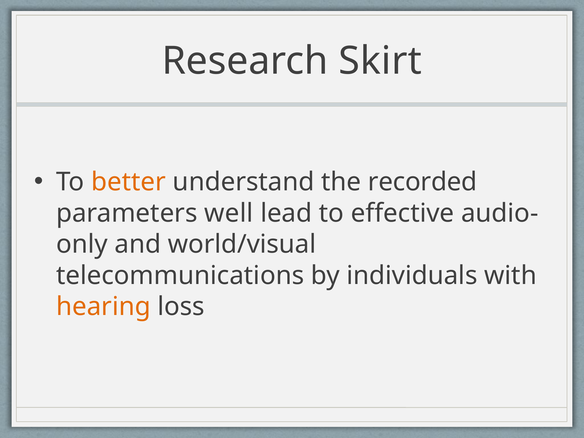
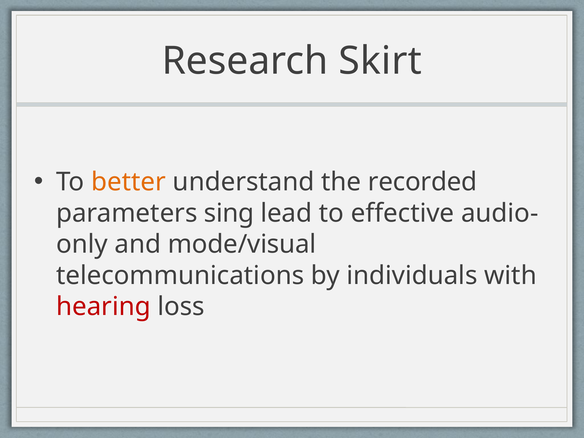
well: well -> sing
world/visual: world/visual -> mode/visual
hearing colour: orange -> red
